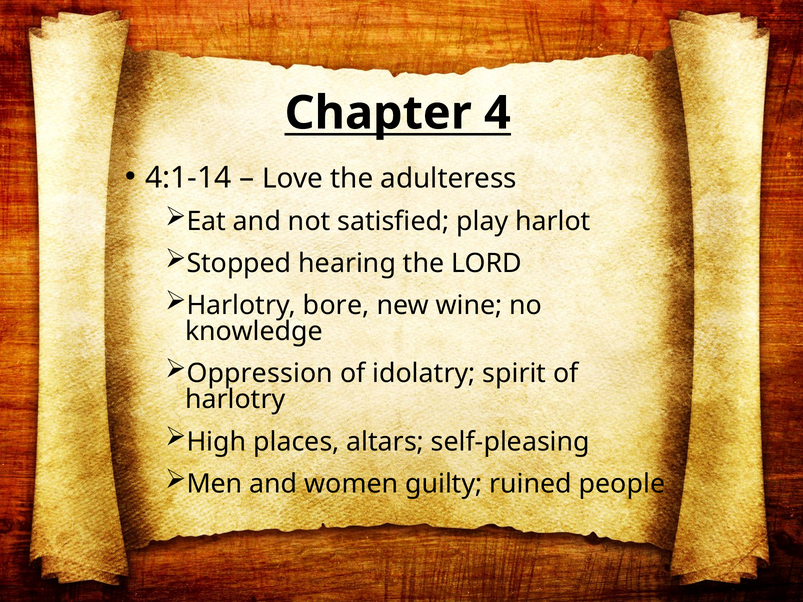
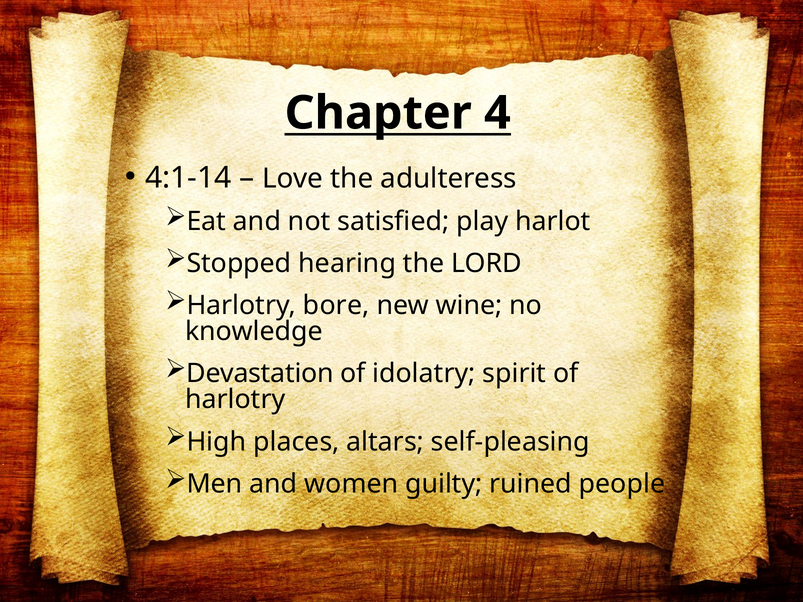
Oppression: Oppression -> Devastation
